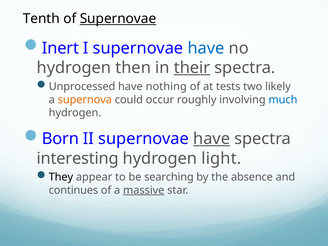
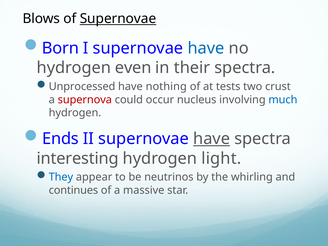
Tenth: Tenth -> Blows
Inert: Inert -> Born
then: then -> even
their underline: present -> none
likely: likely -> crust
supernova colour: orange -> red
roughly: roughly -> nucleus
Born: Born -> Ends
They colour: black -> blue
searching: searching -> neutrinos
absence: absence -> whirling
massive underline: present -> none
